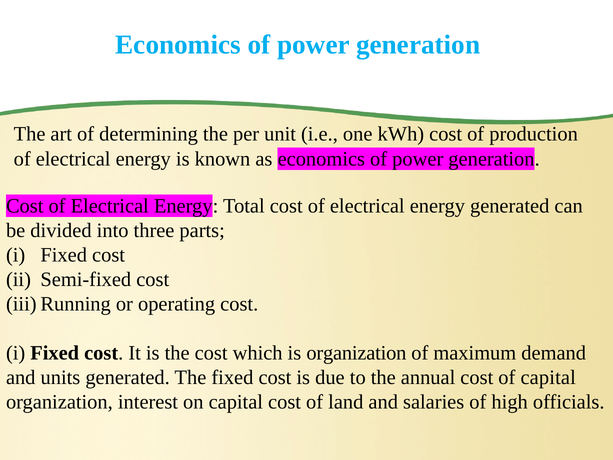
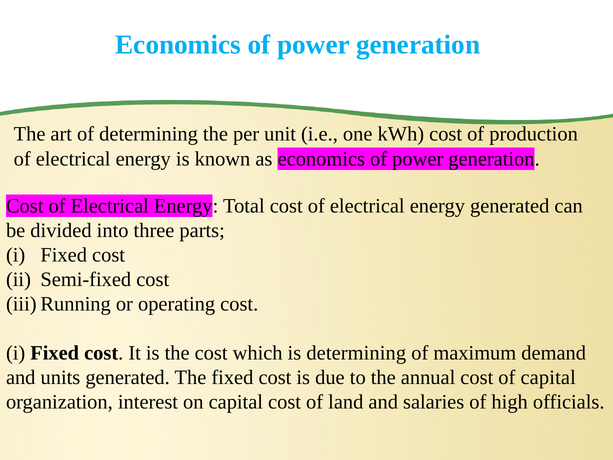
is organization: organization -> determining
